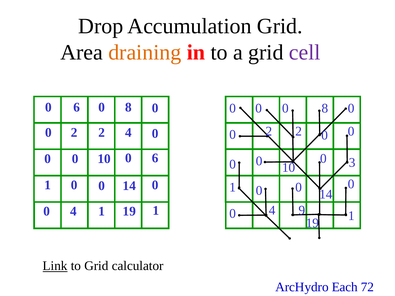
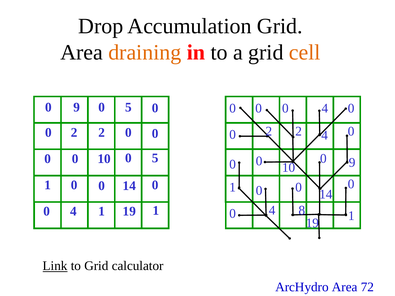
cell colour: purple -> orange
0 6: 6 -> 9
8 at (128, 107): 8 -> 5
8 at (325, 108): 8 -> 4
2 0: 0 -> 4
2 4: 4 -> 0
10 6: 6 -> 5
10 3: 3 -> 9
9: 9 -> 8
ArcHydro Each: Each -> Area
